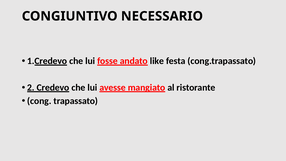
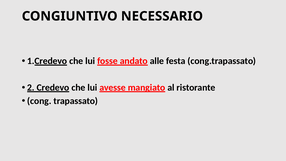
like: like -> alle
